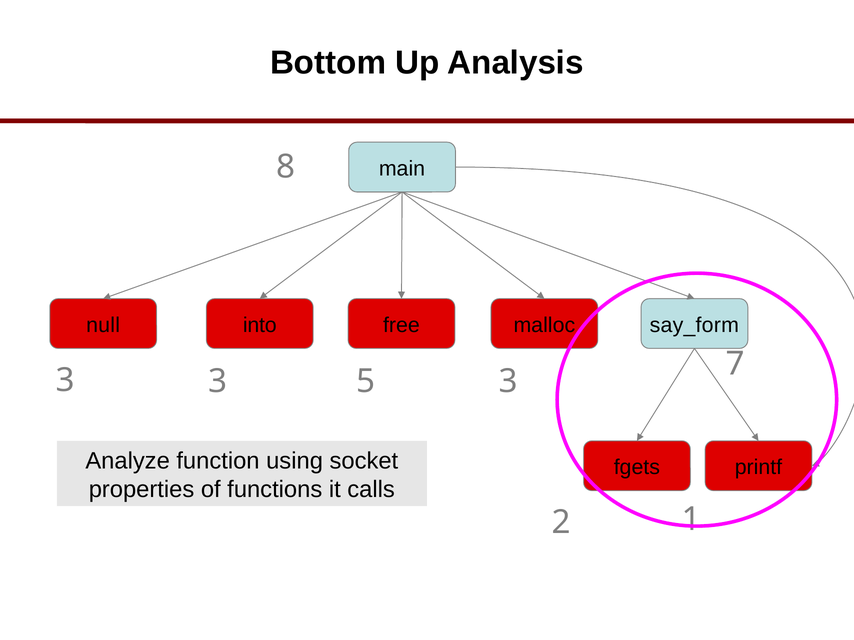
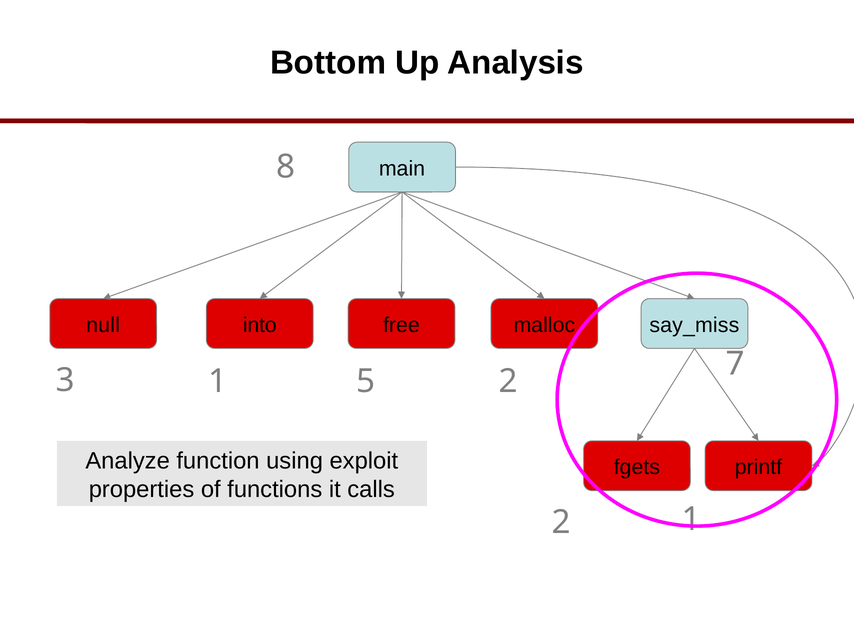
say_form: say_form -> say_miss
3 3: 3 -> 1
5 3: 3 -> 2
socket: socket -> exploit
